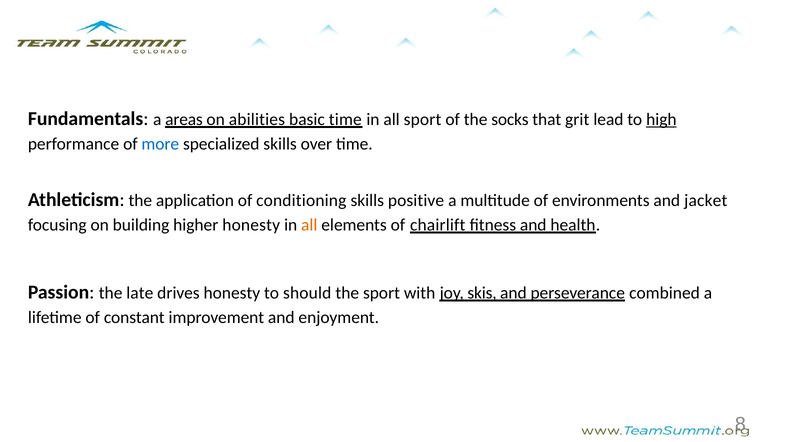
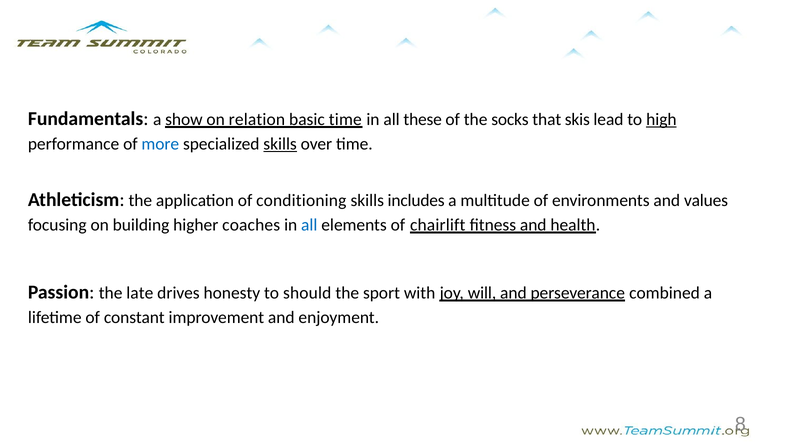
areas: areas -> show
abilities: abilities -> relation
all sport: sport -> these
grit: grit -> skis
skills at (280, 144) underline: none -> present
positive: positive -> includes
jacket: jacket -> values
higher honesty: honesty -> coaches
all at (309, 225) colour: orange -> blue
skis: skis -> will
